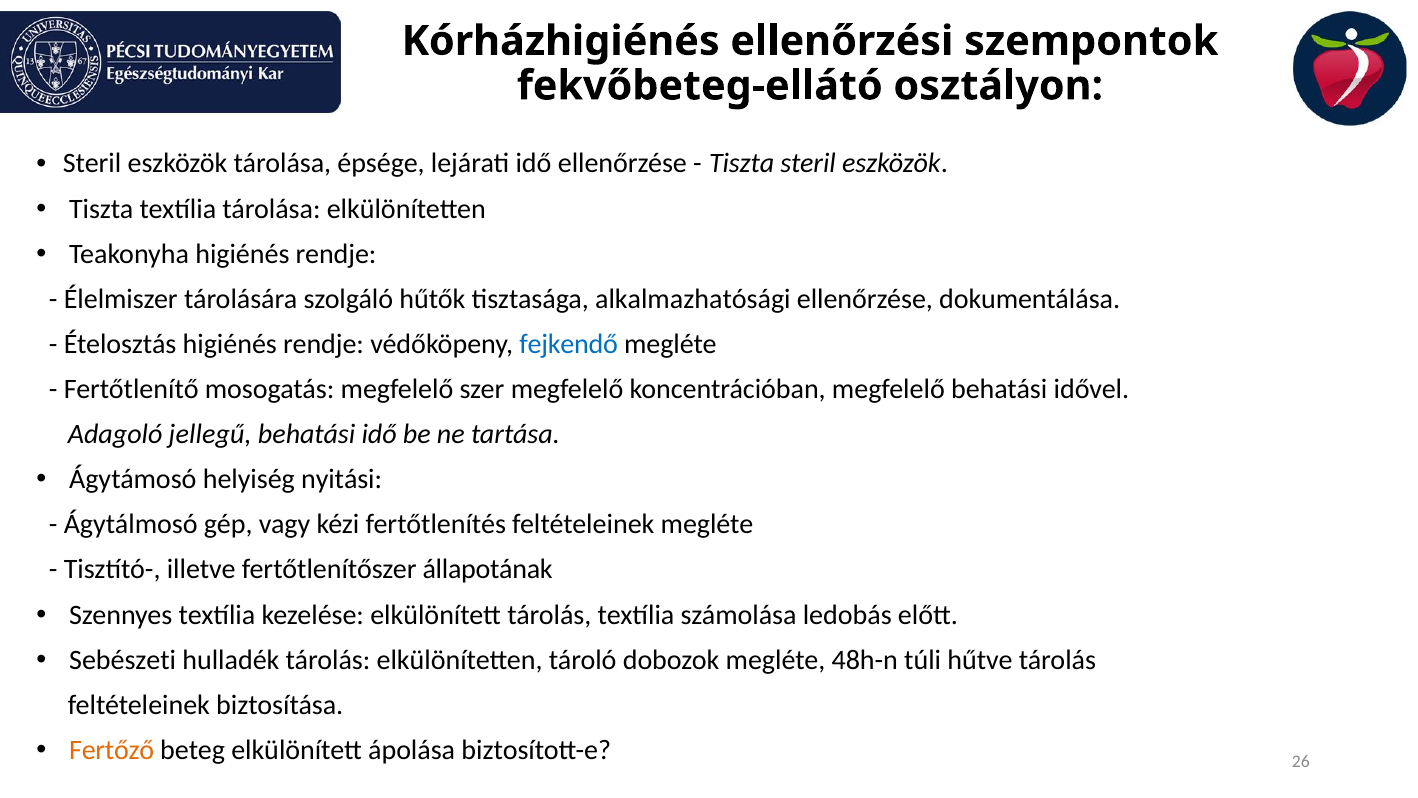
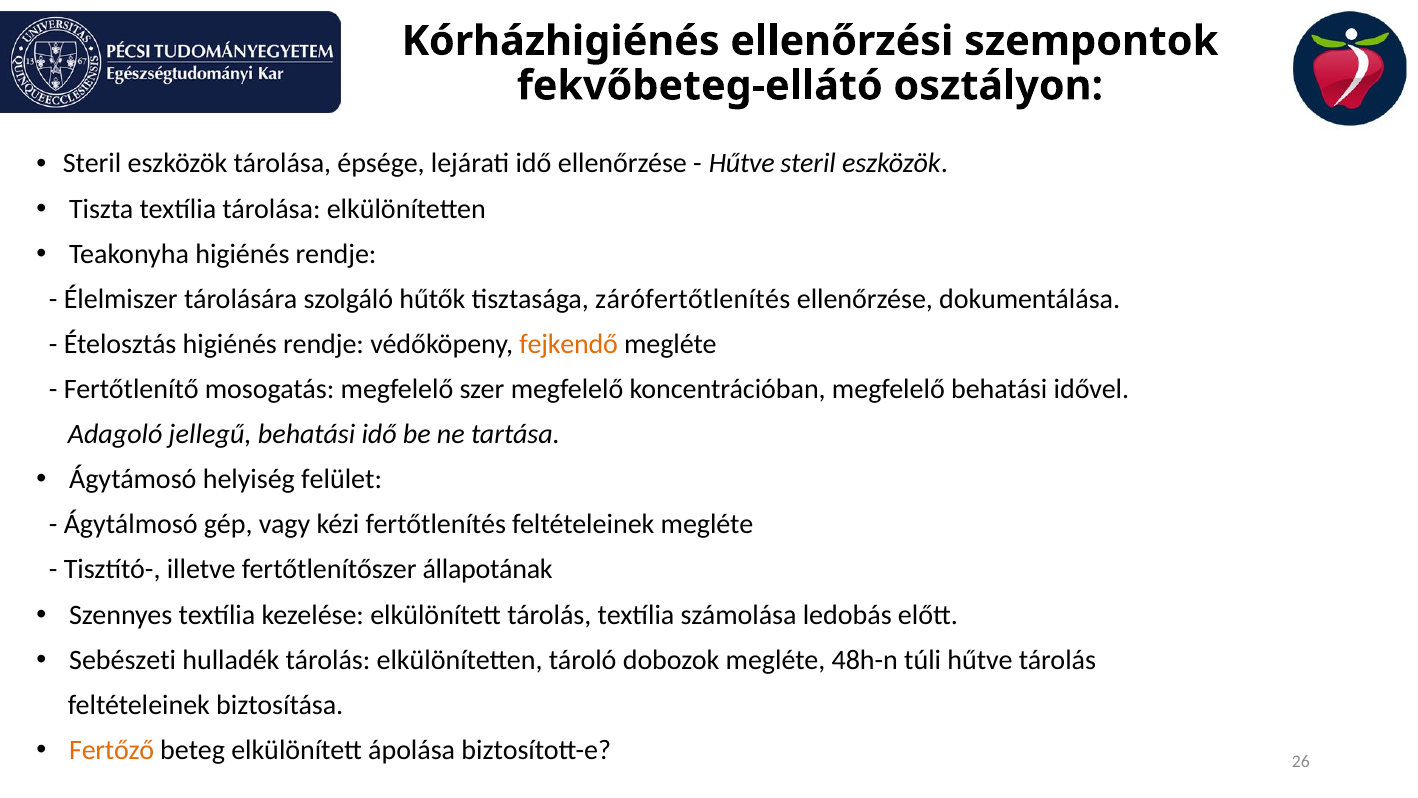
Tiszta at (742, 164): Tiszta -> Hűtve
alkalmazhatósági: alkalmazhatósági -> zárófertőtlenítés
fejkendő colour: blue -> orange
nyitási: nyitási -> felület
